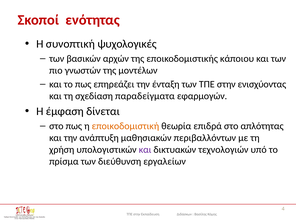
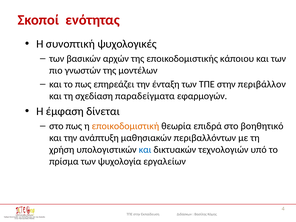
ενισχύοντας: ενισχύοντας -> περιβάλλον
απλότητας: απλότητας -> βοηθητικό
και at (145, 150) colour: purple -> blue
διεύθυνση: διεύθυνση -> ψυχολογία
